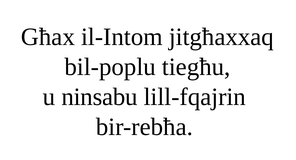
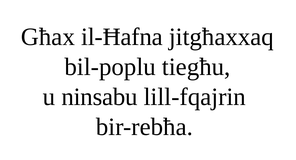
il-Intom: il-Intom -> il-Ħafna
